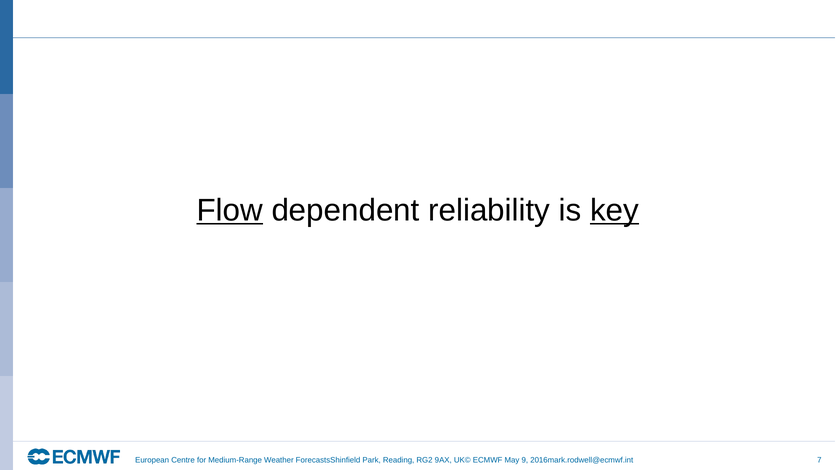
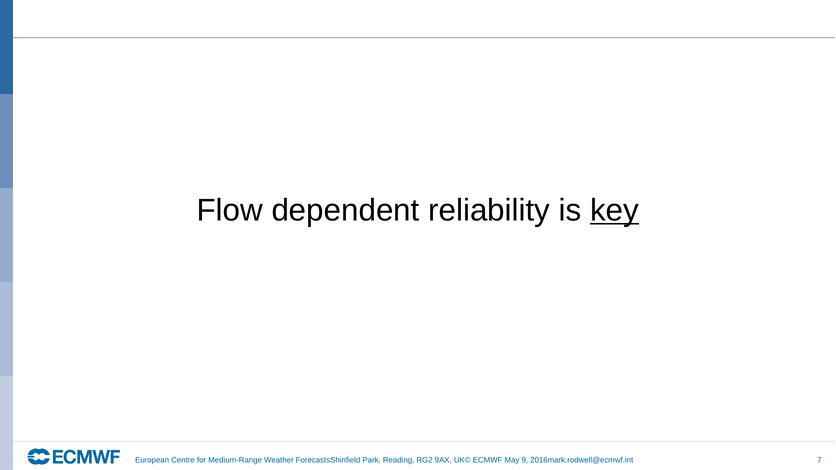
Flow underline: present -> none
